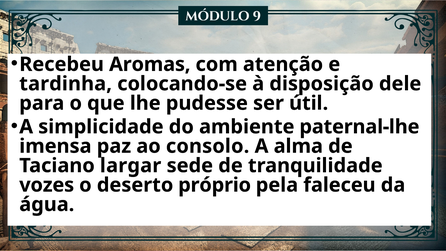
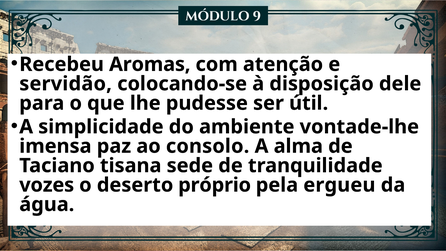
tardinha: tardinha -> servidão
paternal-lhe: paternal-lhe -> vontade-lhe
largar: largar -> tisana
faleceu: faleceu -> ergueu
